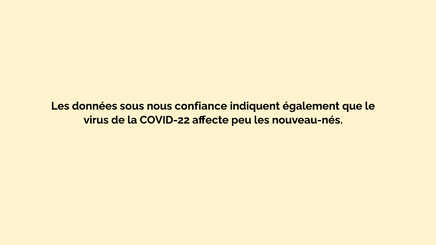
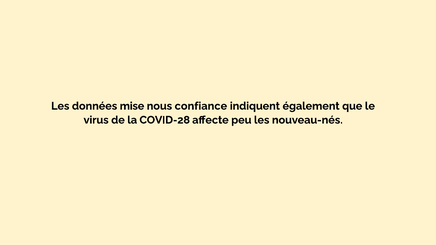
sous: sous -> mise
COVID-22: COVID-22 -> COVID-28
